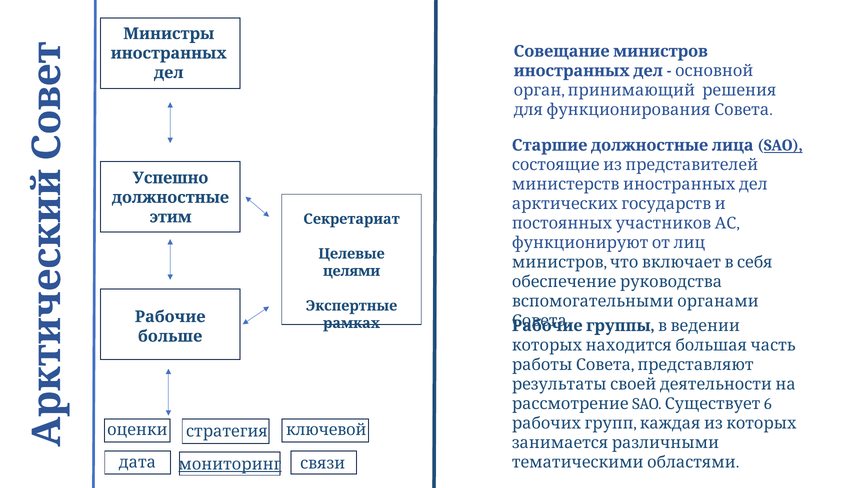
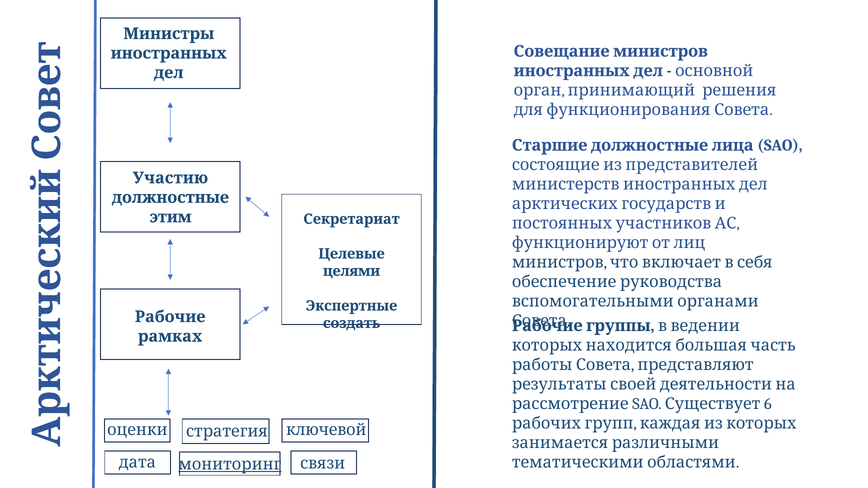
SAO at (783, 145) underline: present -> none
Успешно: Успешно -> Участию
рамках: рамках -> создать
больше: больше -> рамках
